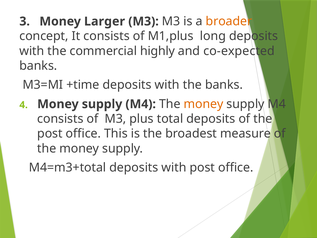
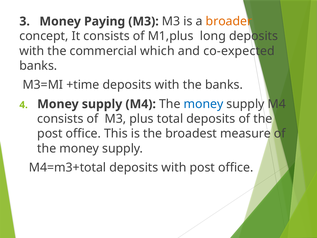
Larger: Larger -> Paying
highly: highly -> which
money at (203, 104) colour: orange -> blue
